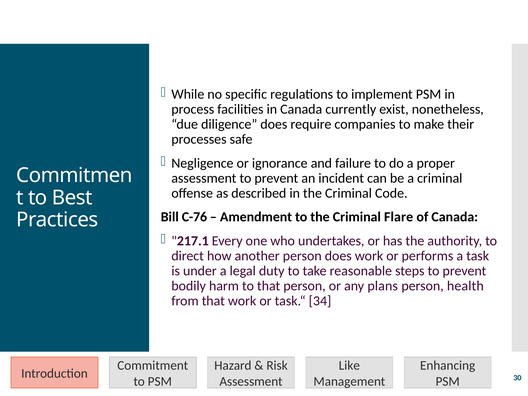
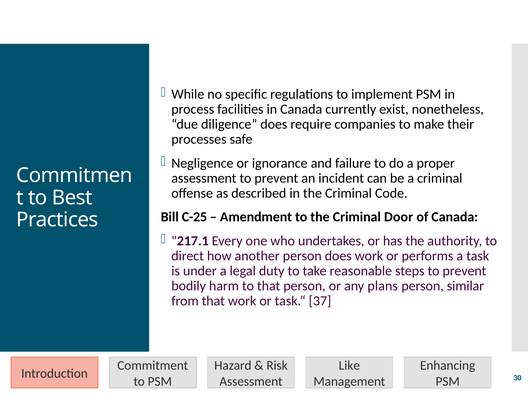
C-76: C-76 -> C-25
Flare: Flare -> Door
health: health -> similar
34: 34 -> 37
